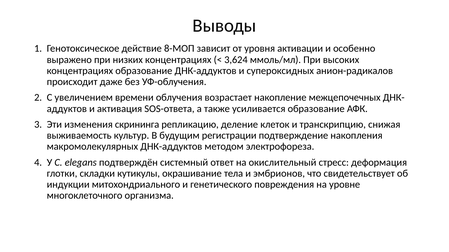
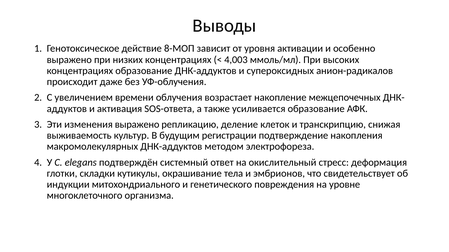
3,624: 3,624 -> 4,003
изменения скрининга: скрининга -> выражено
